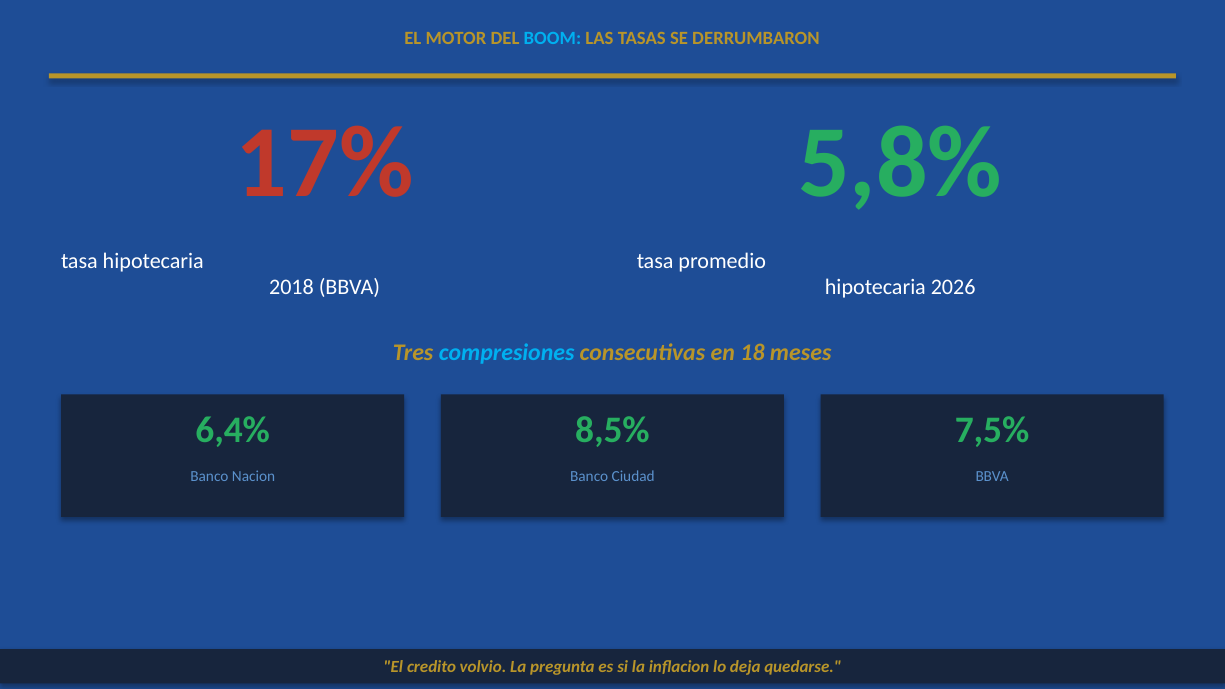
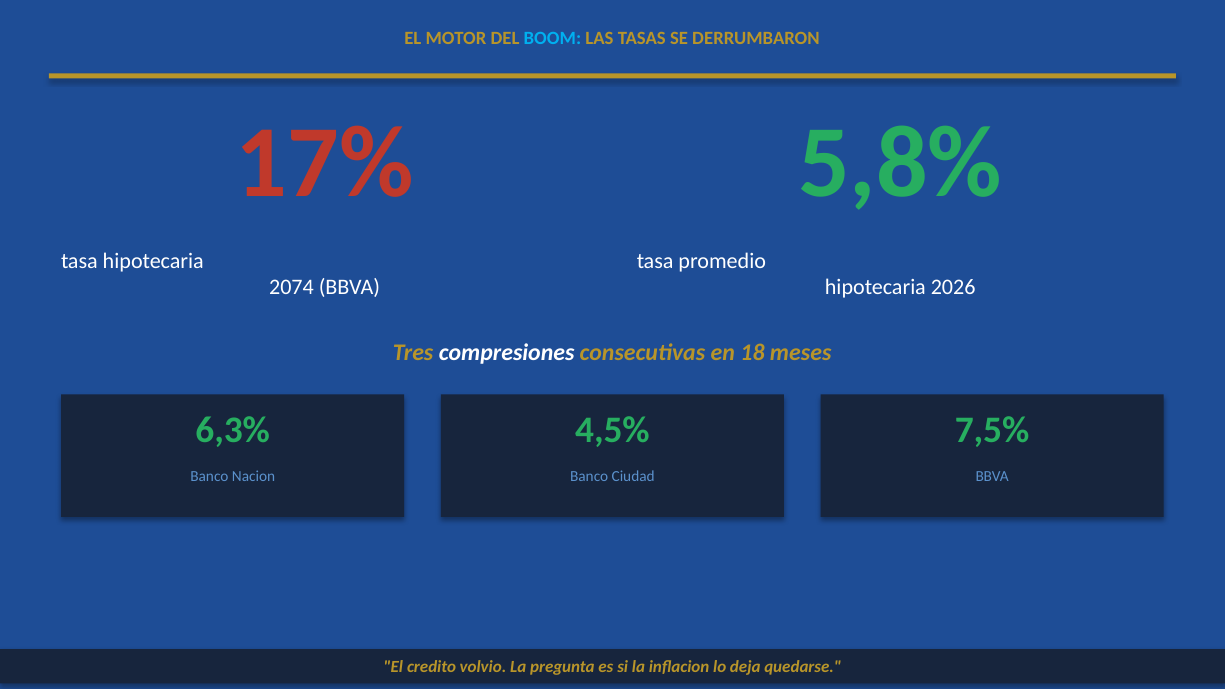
2018: 2018 -> 2074
compresiones colour: light blue -> white
6,4%: 6,4% -> 6,3%
8,5%: 8,5% -> 4,5%
